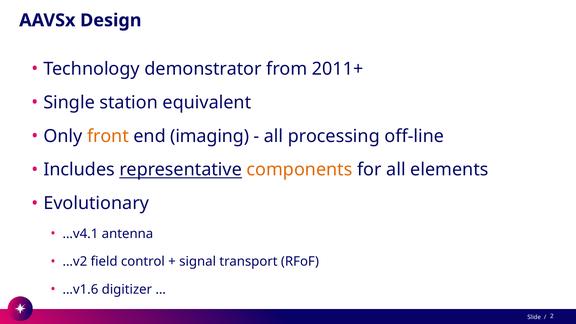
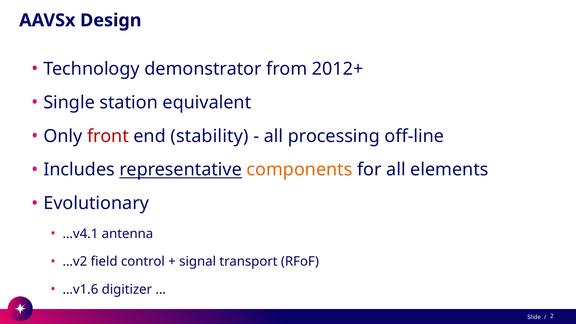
2011+: 2011+ -> 2012+
front colour: orange -> red
imaging: imaging -> stability
